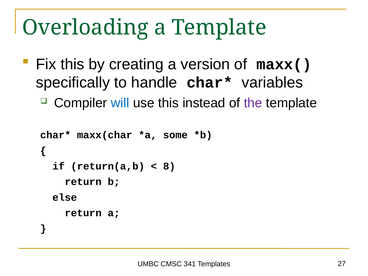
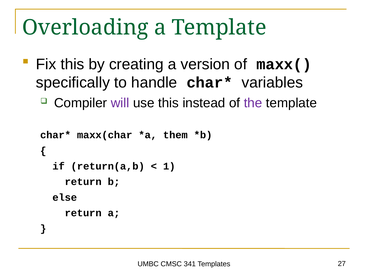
will colour: blue -> purple
some: some -> them
8: 8 -> 1
